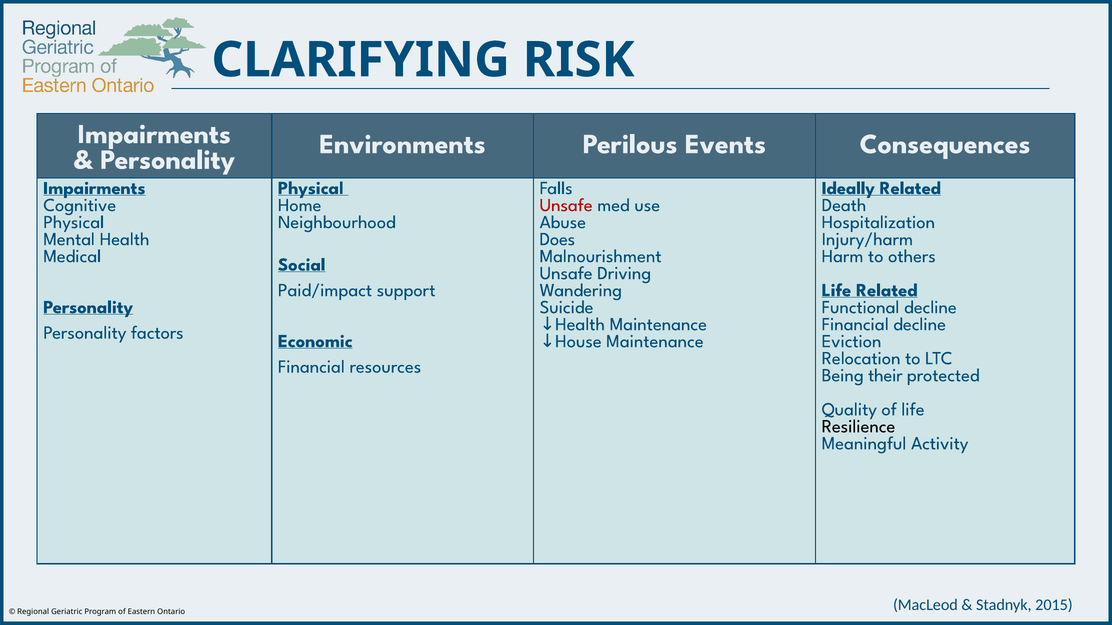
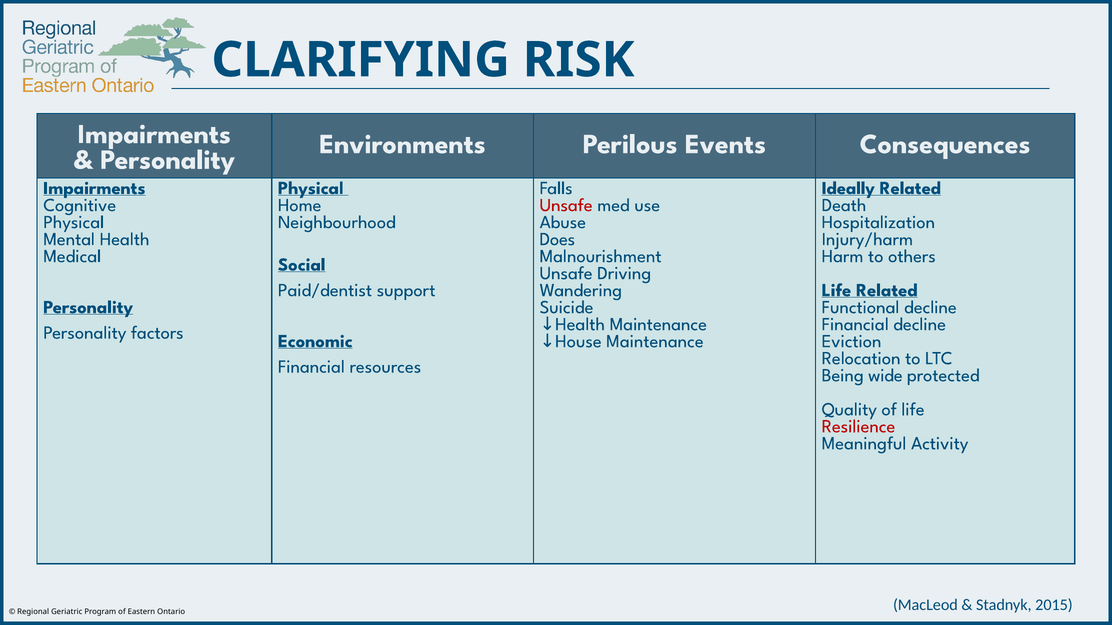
Paid/impact: Paid/impact -> Paid/dentist
their: their -> wide
Resilience colour: black -> red
